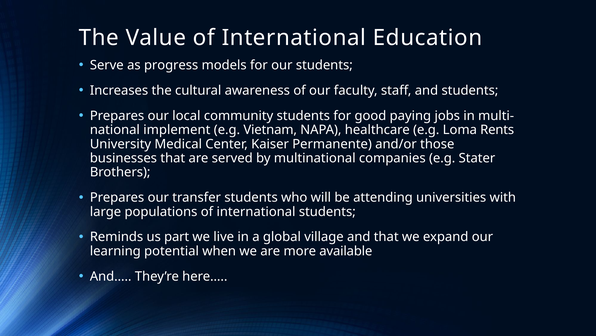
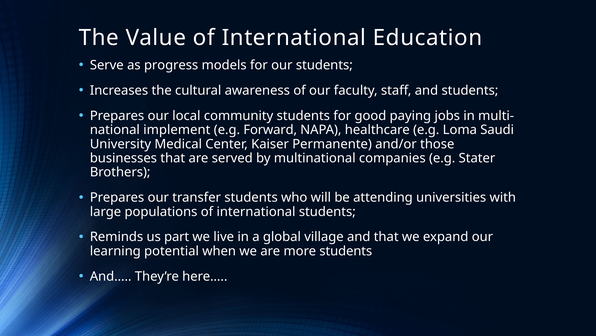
Vietnam: Vietnam -> Forward
Rents: Rents -> Saudi
more available: available -> students
